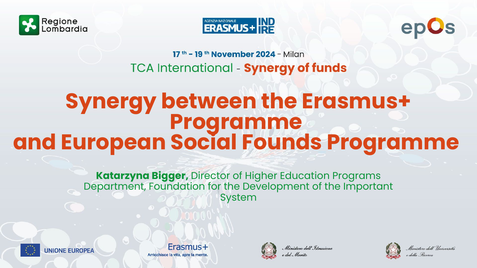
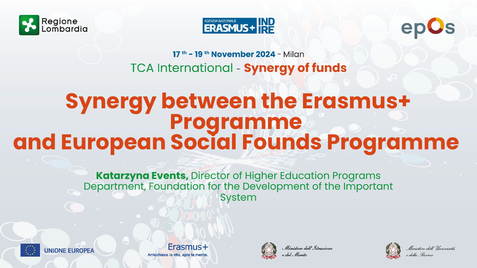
Bigger: Bigger -> Events
